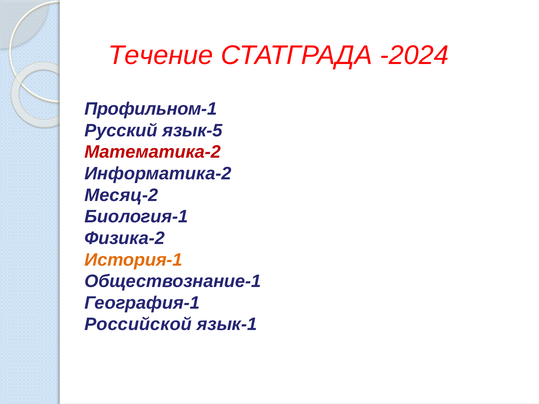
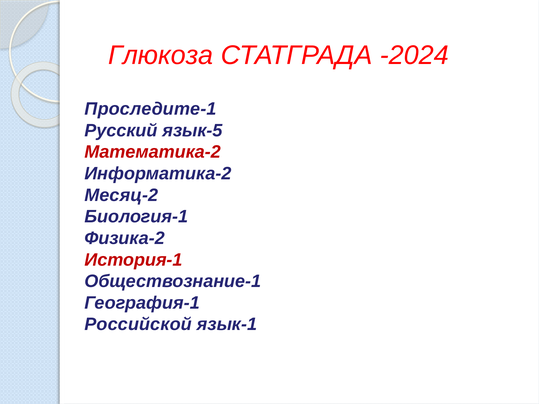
Течение: Течение -> Глюкоза
Профильном-1: Профильном-1 -> Проследите-1
История-1 colour: orange -> red
